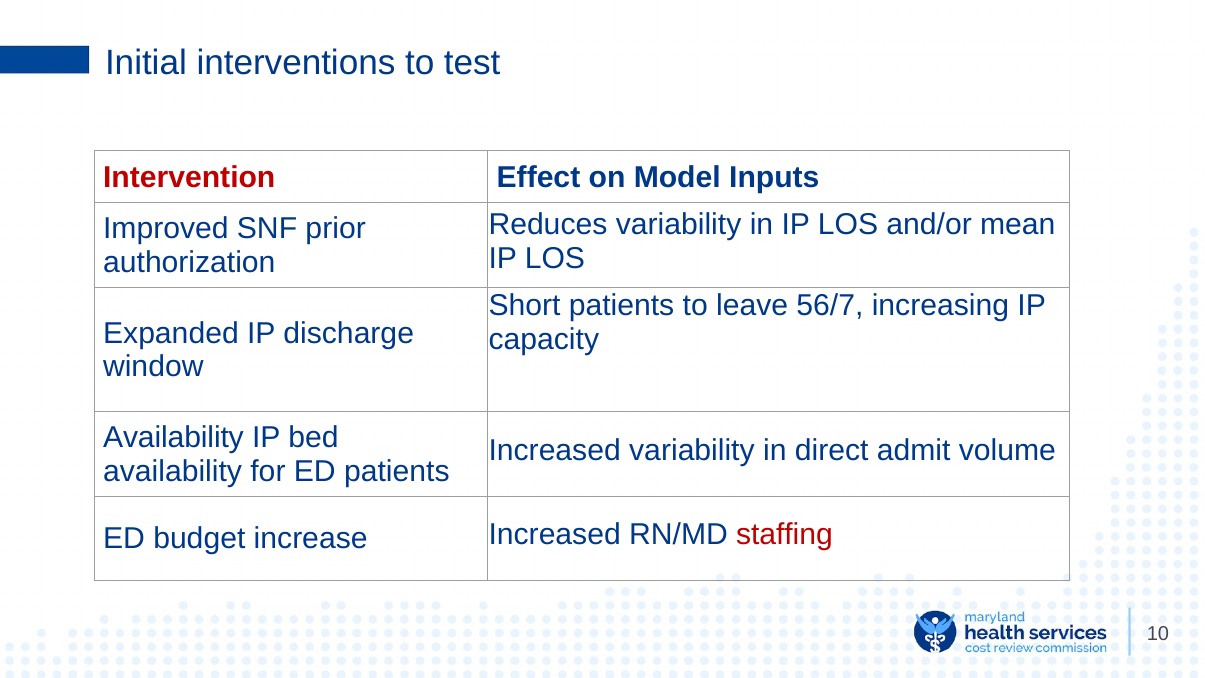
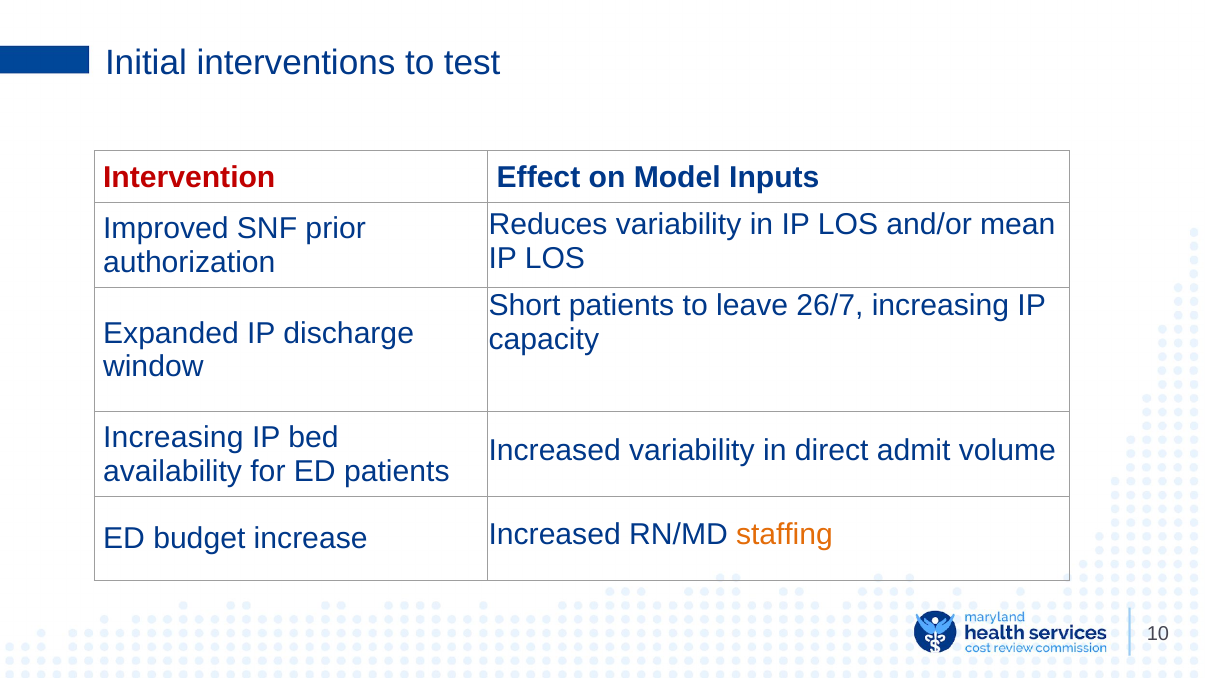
56/7: 56/7 -> 26/7
Availability at (173, 437): Availability -> Increasing
staffing colour: red -> orange
